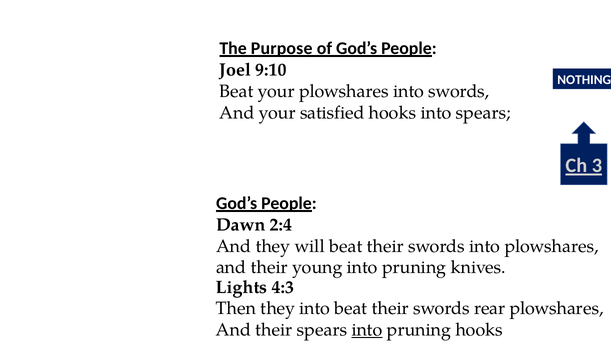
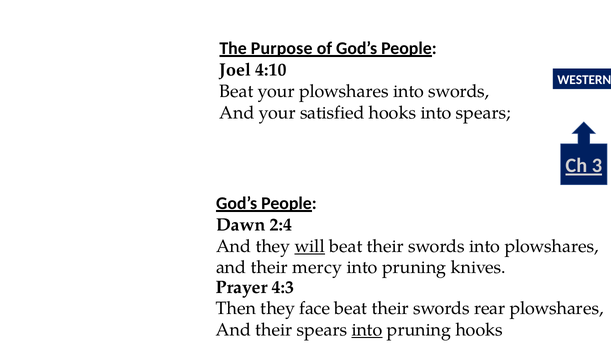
9:10: 9:10 -> 4:10
NOTHING: NOTHING -> WESTERN
will underline: none -> present
young: young -> mercy
Lights: Lights -> Prayer
they into: into -> face
